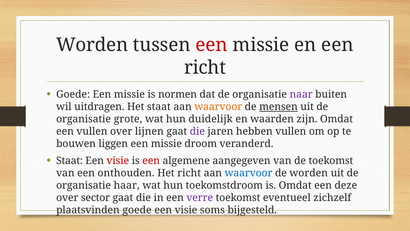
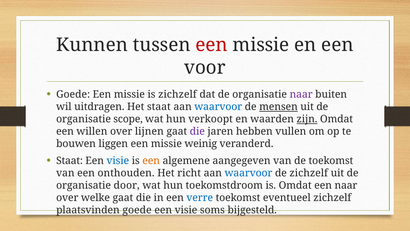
Worden at (92, 45): Worden -> Kunnen
richt at (205, 68): richt -> voor
is normen: normen -> zichzelf
waarvoor at (218, 107) colour: orange -> blue
grote: grote -> scope
duidelijk: duidelijk -> verkoopt
zijn underline: none -> present
een vullen: vullen -> willen
droom: droom -> weinig
visie at (118, 161) colour: red -> blue
een at (151, 161) colour: red -> orange
de worden: worden -> zichzelf
haar: haar -> door
een deze: deze -> naar
sector: sector -> welke
verre colour: purple -> blue
